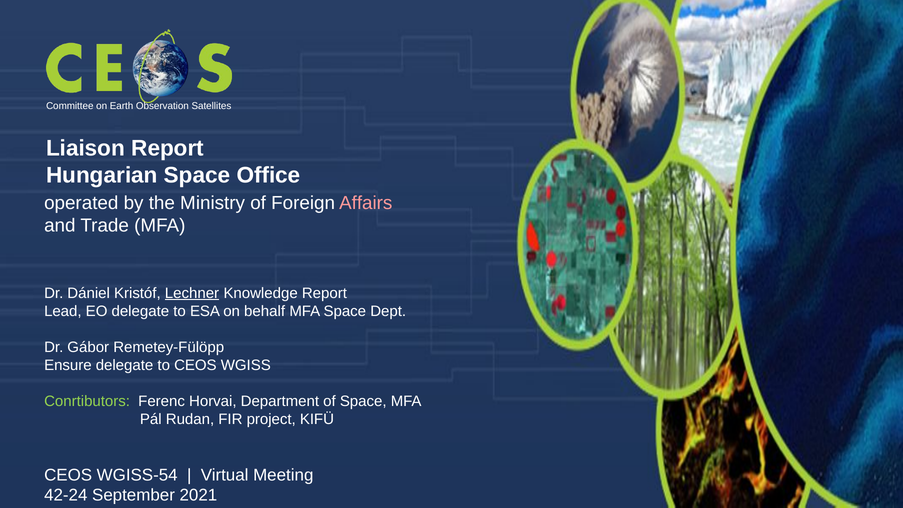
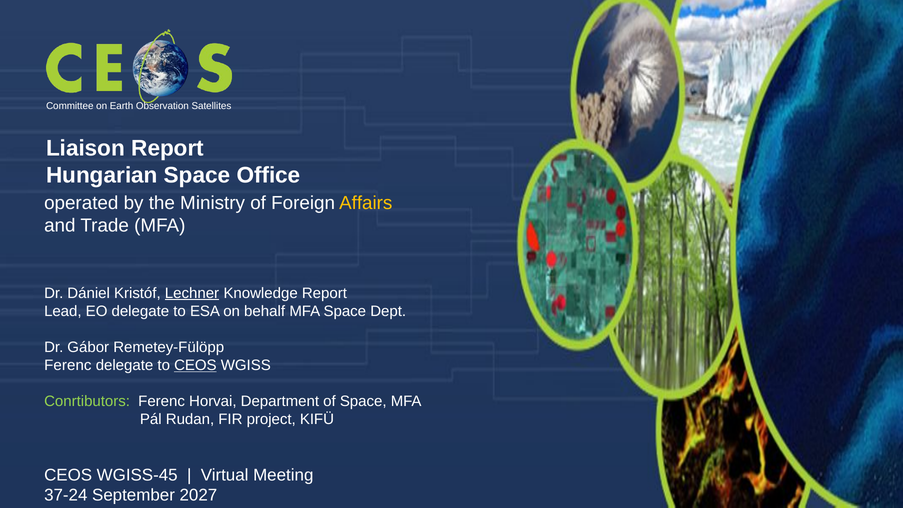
Affairs colour: pink -> yellow
Ensure at (68, 365): Ensure -> Ferenc
CEOS at (195, 365) underline: none -> present
WGISS-54: WGISS-54 -> WGISS-45
42-24: 42-24 -> 37-24
2021: 2021 -> 2027
